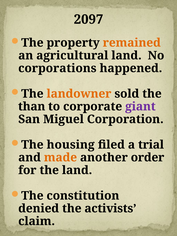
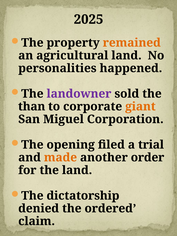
2097: 2097 -> 2025
corporations: corporations -> personalities
landowner colour: orange -> purple
giant colour: purple -> orange
housing: housing -> opening
constitution: constitution -> dictatorship
activists: activists -> ordered
